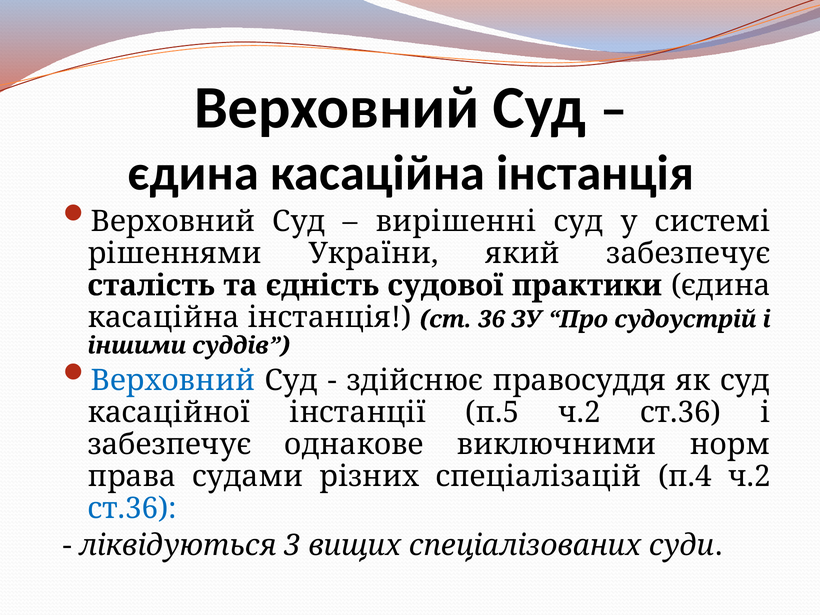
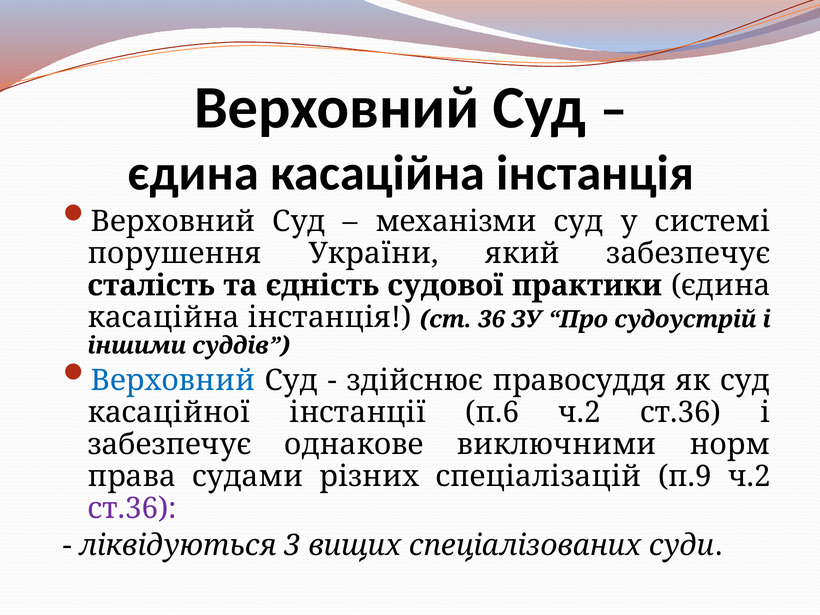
вирішенні: вирішенні -> механізми
рішеннями: рішеннями -> порушення
п.5: п.5 -> п.6
п.4: п.4 -> п.9
ст.36 at (132, 508) colour: blue -> purple
